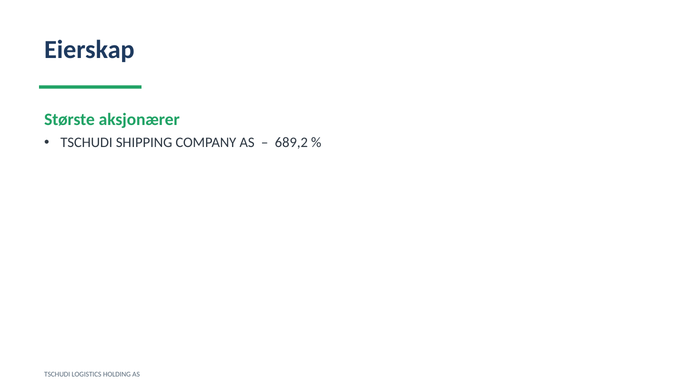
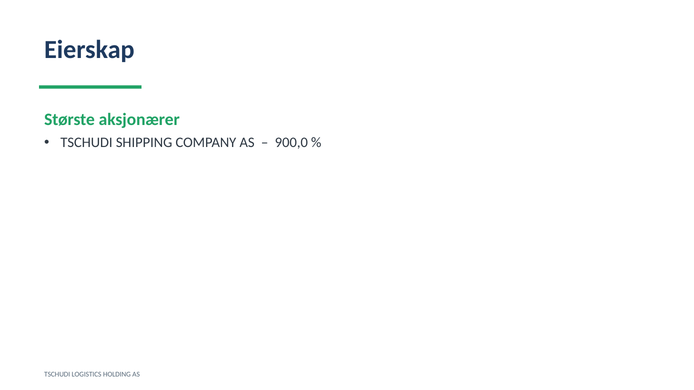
689,2: 689,2 -> 900,0
